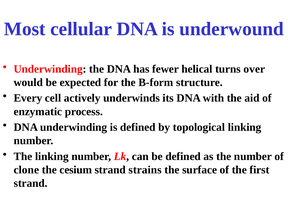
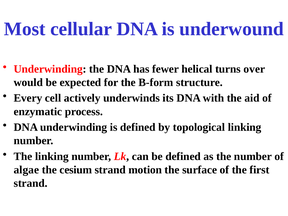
clone: clone -> algae
strains: strains -> motion
